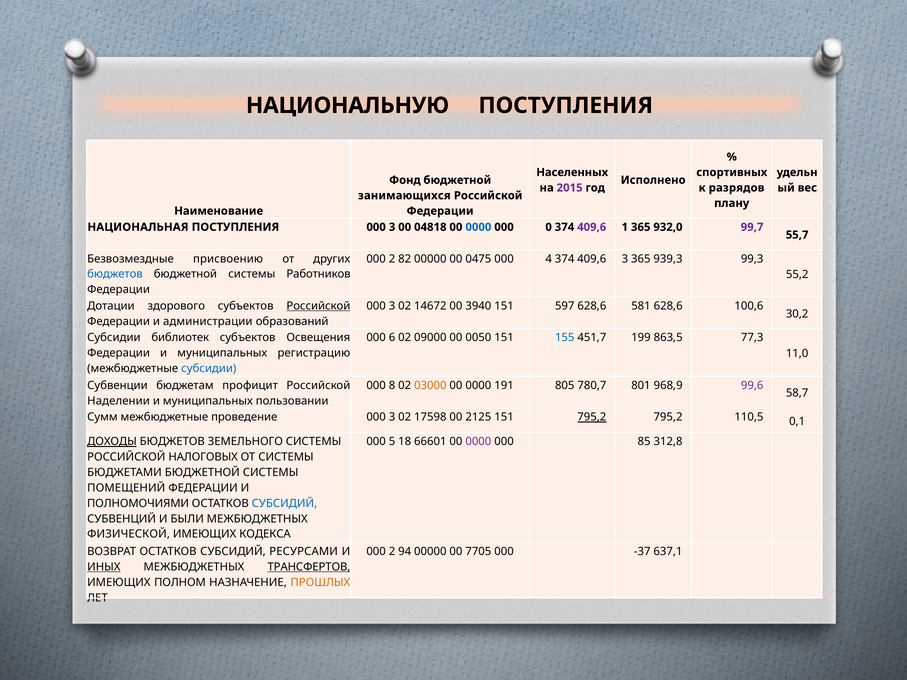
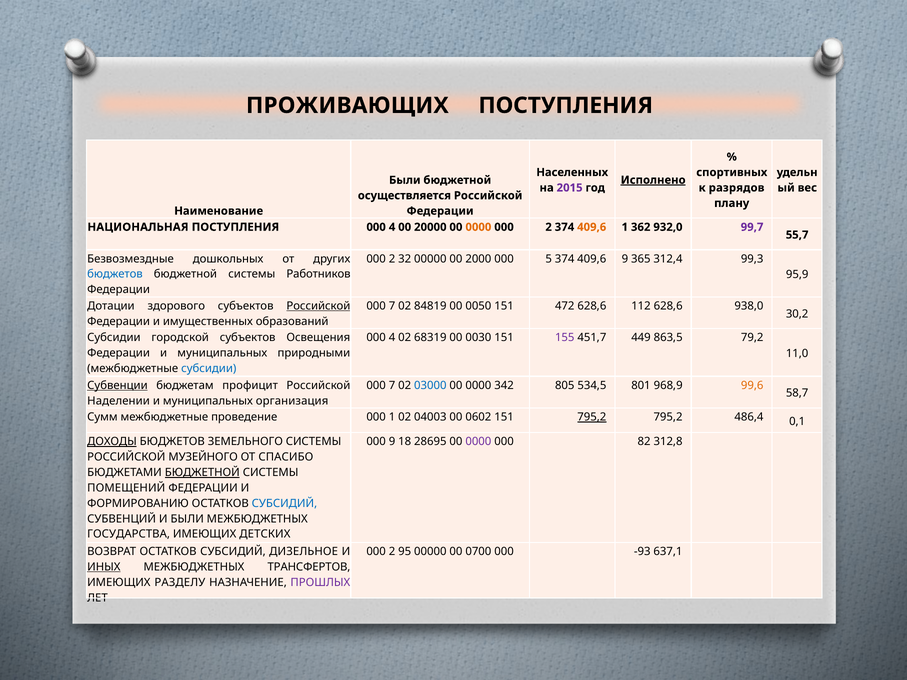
НАЦИОНАЛЬНУЮ: НАЦИОНАЛЬНУЮ -> ПРОЖИВАЮЩИХ
Исполнено underline: none -> present
Фонд at (405, 180): Фонд -> Были
занимающихся: занимающихся -> осуществляется
ПОСТУПЛЕНИЯ 000 3: 3 -> 4
04818: 04818 -> 20000
0000 at (478, 227) colour: blue -> orange
0 at (549, 227): 0 -> 2
409,6 at (592, 227) colour: purple -> orange
1 365: 365 -> 362
присвоению: присвоению -> дошкольных
82: 82 -> 32
0475: 0475 -> 2000
4: 4 -> 5
409,6 3: 3 -> 9
939,3: 939,3 -> 312,4
55,2: 55,2 -> 95,9
3 at (392, 306): 3 -> 7
14672: 14672 -> 84819
3940: 3940 -> 0050
597: 597 -> 472
581: 581 -> 112
100,6: 100,6 -> 938,0
администрации: администрации -> имущественных
библиотек: библиотек -> городской
6 at (392, 338): 6 -> 4
09000: 09000 -> 68319
0050: 0050 -> 0030
155 colour: blue -> purple
199: 199 -> 449
77,3: 77,3 -> 79,2
регистрацию: регистрацию -> природными
Субвенции underline: none -> present
8 at (392, 385): 8 -> 7
03000 colour: orange -> blue
191: 191 -> 342
780,7: 780,7 -> 534,5
99,6 colour: purple -> orange
пользовании: пользовании -> организация
3 at (392, 417): 3 -> 1
17598: 17598 -> 04003
2125: 2125 -> 0602
110,5: 110,5 -> 486,4
000 5: 5 -> 9
66601: 66601 -> 28695
85: 85 -> 82
НАЛОГОВЫХ: НАЛОГОВЫХ -> МУЗЕЙНОГО
ОТ СИСТЕМЫ: СИСТЕМЫ -> СПАСИБО
БЮДЖЕТНОЙ at (202, 473) underline: none -> present
ПОЛНОМОЧИЯМИ: ПОЛНОМОЧИЯМИ -> ФОРМИРОВАНИЮ
ФИЗИЧЕСКОЙ: ФИЗИЧЕСКОЙ -> ГОСУДАРСТВА
КОДЕКСА: КОДЕКСА -> ДЕТСКИХ
РЕСУРСАМИ: РЕСУРСАМИ -> ДИЗЕЛЬНОЕ
94: 94 -> 95
7705: 7705 -> 0700
-37: -37 -> -93
ТРАНСФЕРТОВ underline: present -> none
ПОЛНОМ: ПОЛНОМ -> РАЗДЕЛУ
ПРОШЛЫХ at (320, 583) colour: orange -> purple
